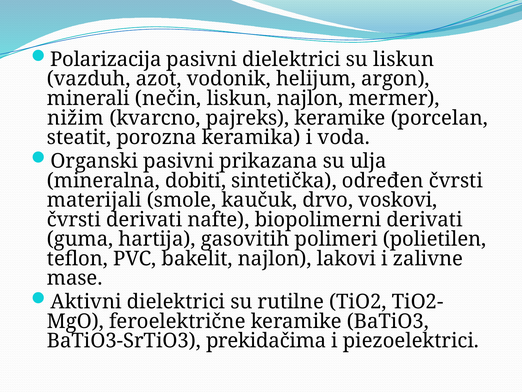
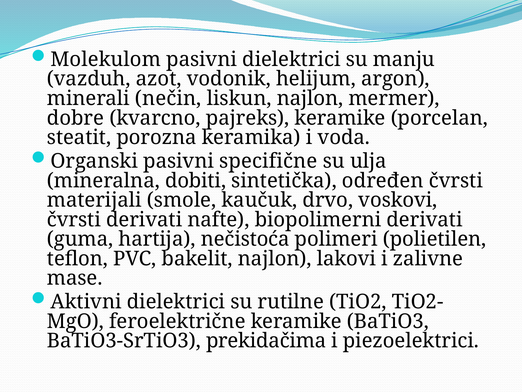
Polarizacija: Polarizacija -> Molekulom
su liskun: liskun -> manju
nižim: nižim -> dobre
prikazana: prikazana -> specifične
gasovitih: gasovitih -> nečistoća
